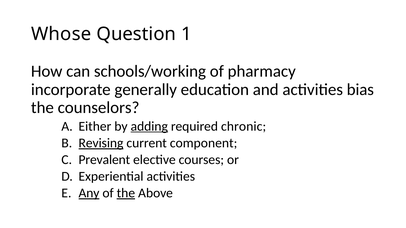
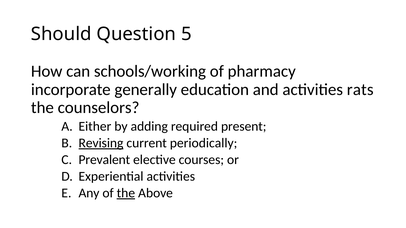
Whose: Whose -> Should
1: 1 -> 5
bias: bias -> rats
adding underline: present -> none
chronic: chronic -> present
component: component -> periodically
Any underline: present -> none
